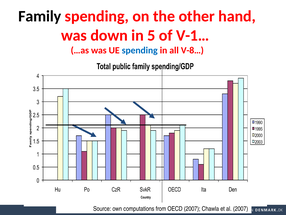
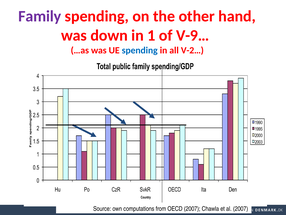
Family colour: black -> purple
5: 5 -> 1
V-1…: V-1… -> V-9…
V-8…: V-8… -> V-2…
